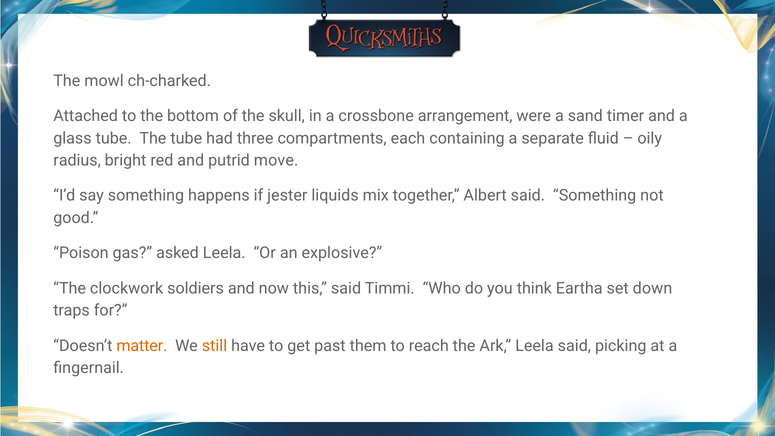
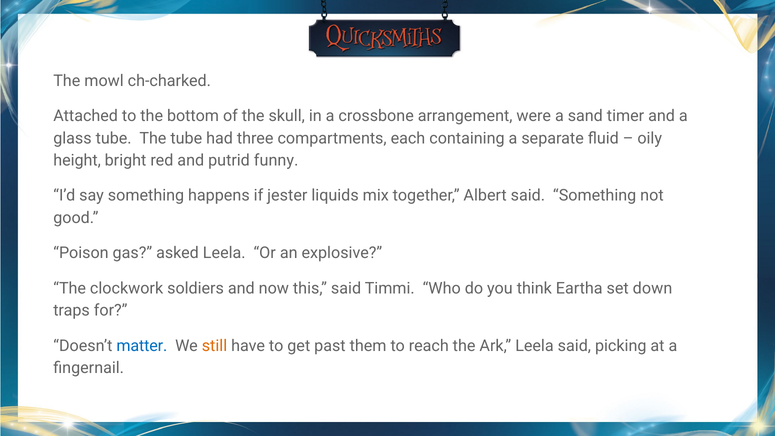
radius: radius -> height
move: move -> funny
matter colour: orange -> blue
